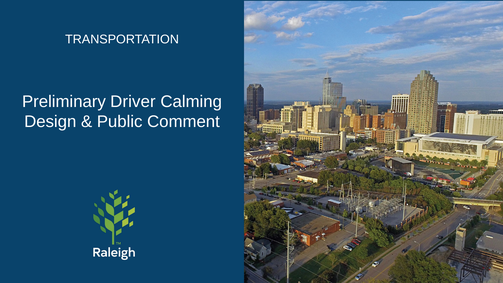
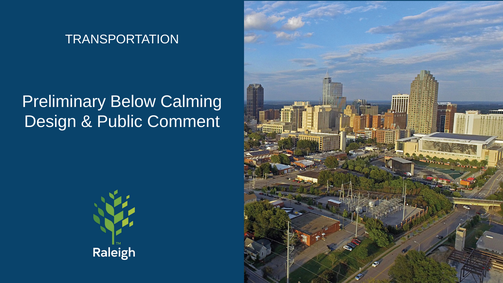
Driver: Driver -> Below
